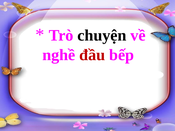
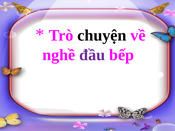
đầu colour: red -> purple
